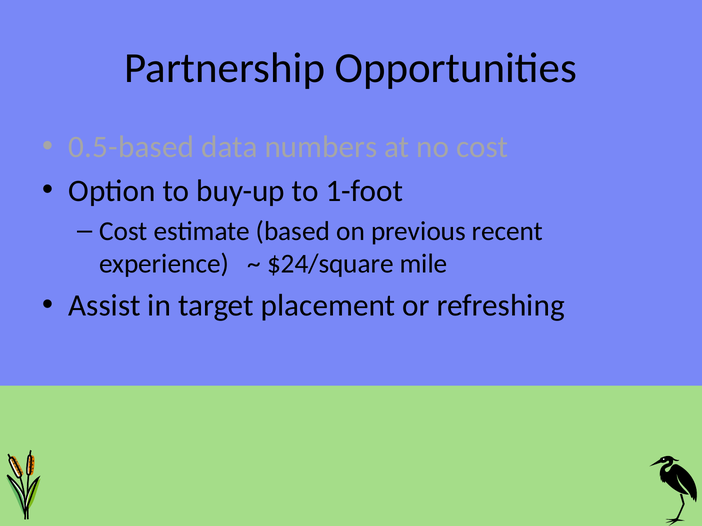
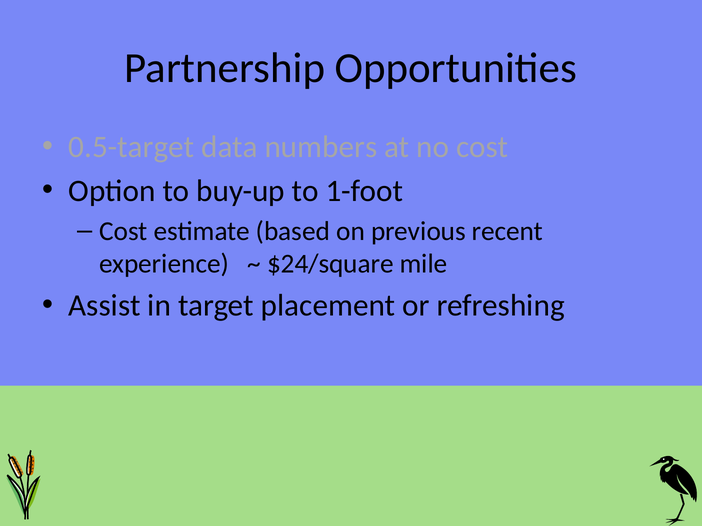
0.5-based: 0.5-based -> 0.5-target
